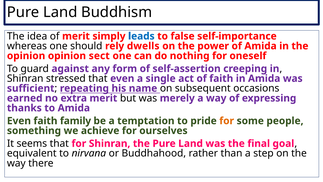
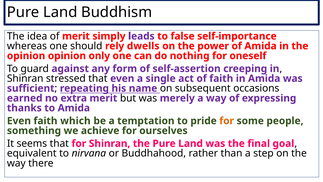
leads colour: blue -> purple
sect: sect -> only
family: family -> which
